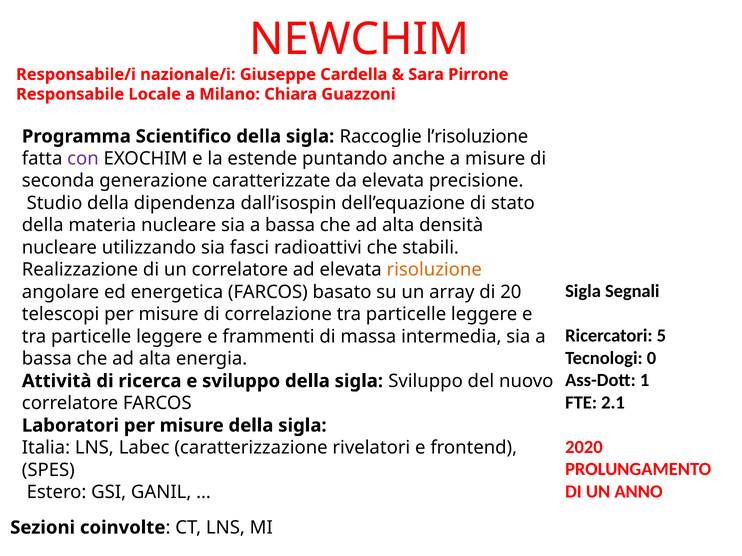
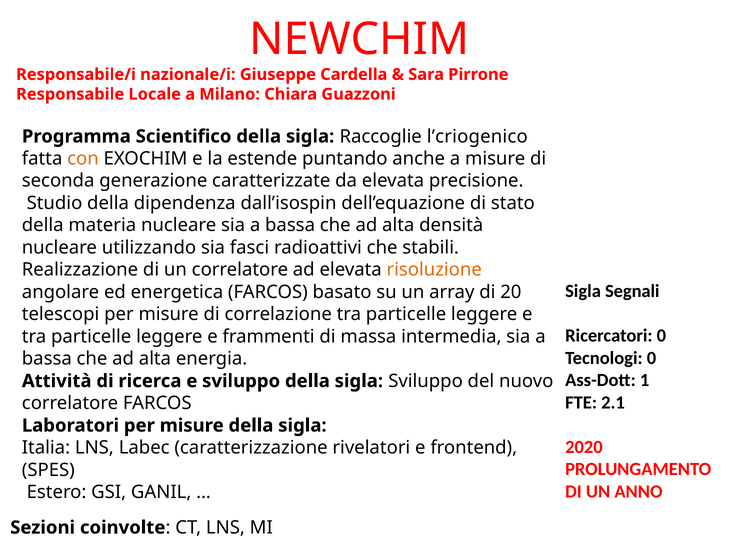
l’risoluzione: l’risoluzione -> l’criogenico
con colour: purple -> orange
Ricercatori 5: 5 -> 0
